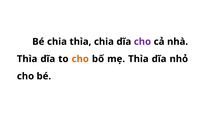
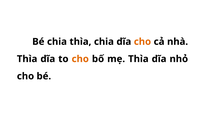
cho at (142, 42) colour: purple -> orange
